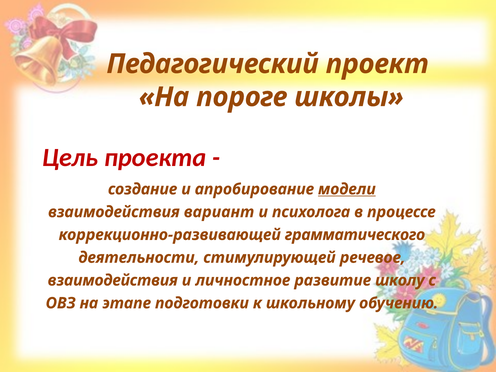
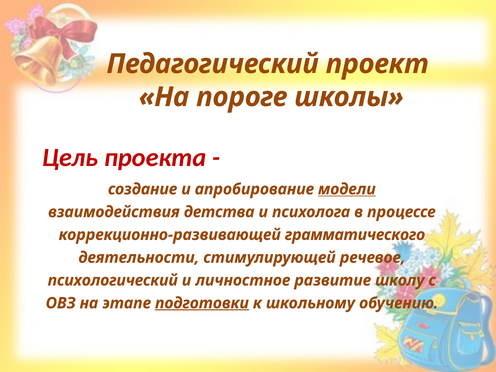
вариант: вариант -> детства
взаимодействия at (113, 280): взаимодействия -> психологический
подготовки underline: none -> present
